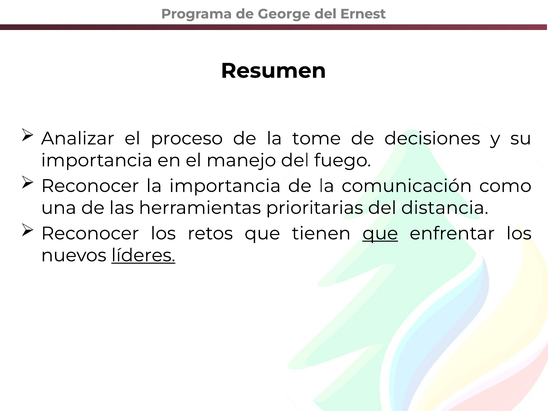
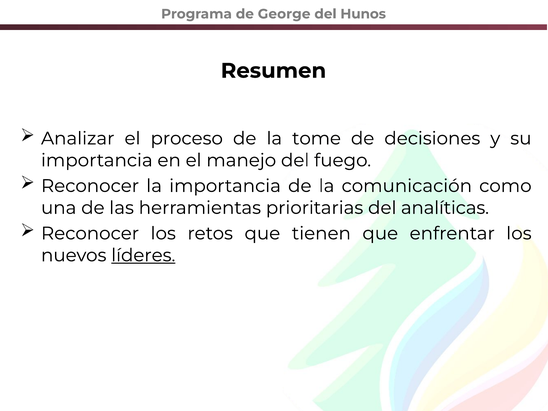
Ernest: Ernest -> Hunos
distancia: distancia -> analíticas
que at (380, 233) underline: present -> none
